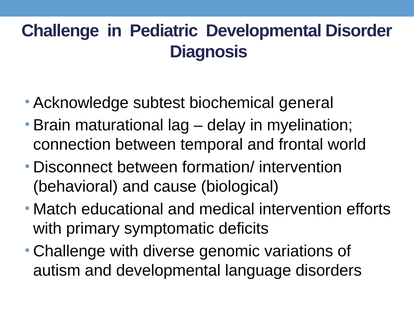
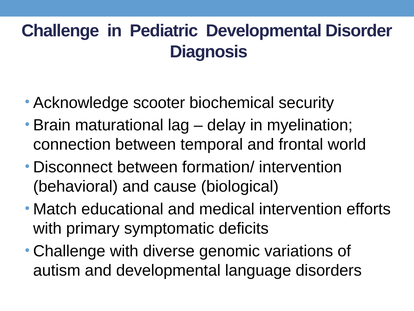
subtest: subtest -> scooter
general: general -> security
